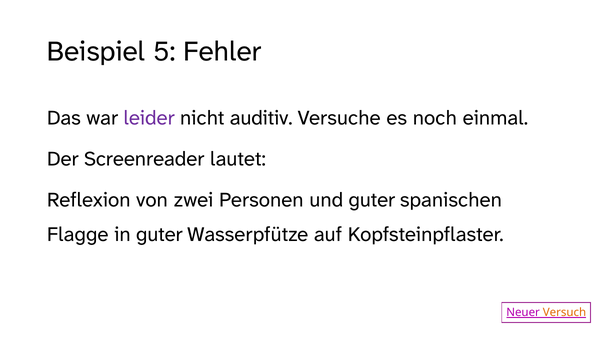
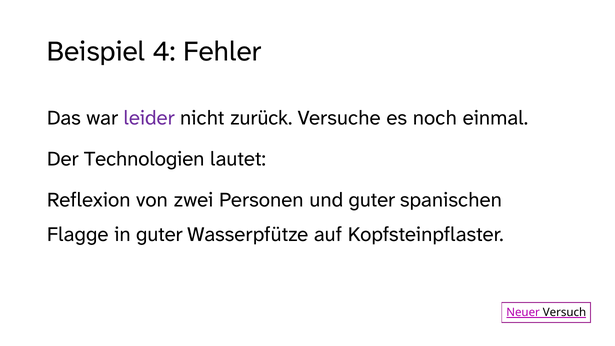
5: 5 -> 4
auditiv: auditiv -> zurück
Screenreader: Screenreader -> Technologien
Versuch colour: orange -> black
